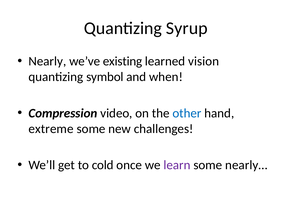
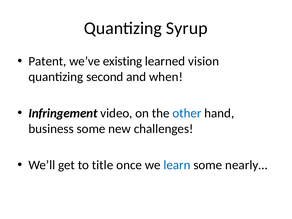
Nearly: Nearly -> Patent
symbol: symbol -> second
Compression: Compression -> Infringement
extreme: extreme -> business
cold: cold -> title
learn colour: purple -> blue
